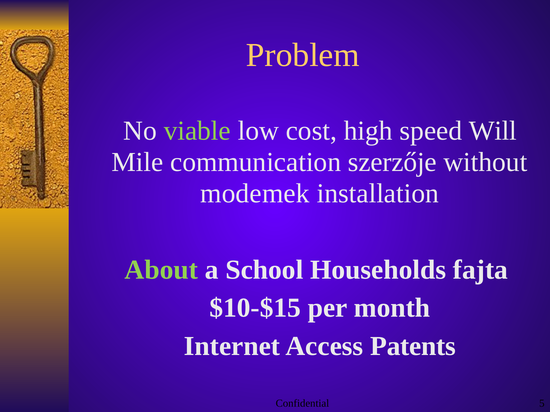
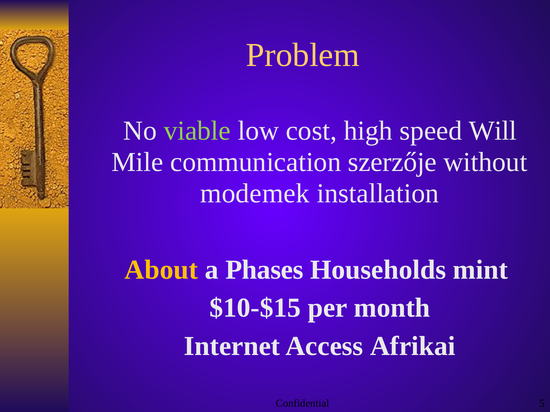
About colour: light green -> yellow
School: School -> Phases
fajta: fajta -> mint
Patents: Patents -> Afrikai
